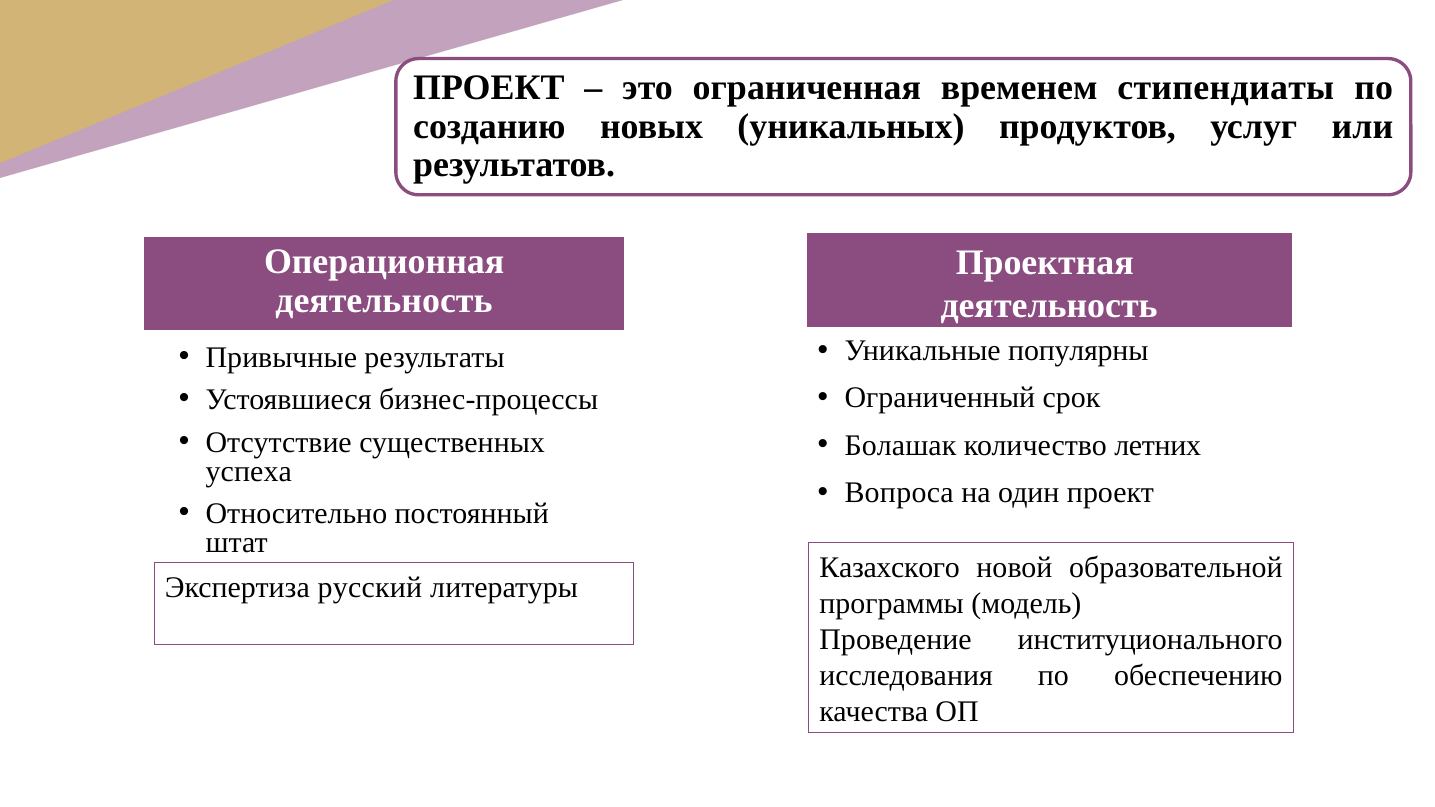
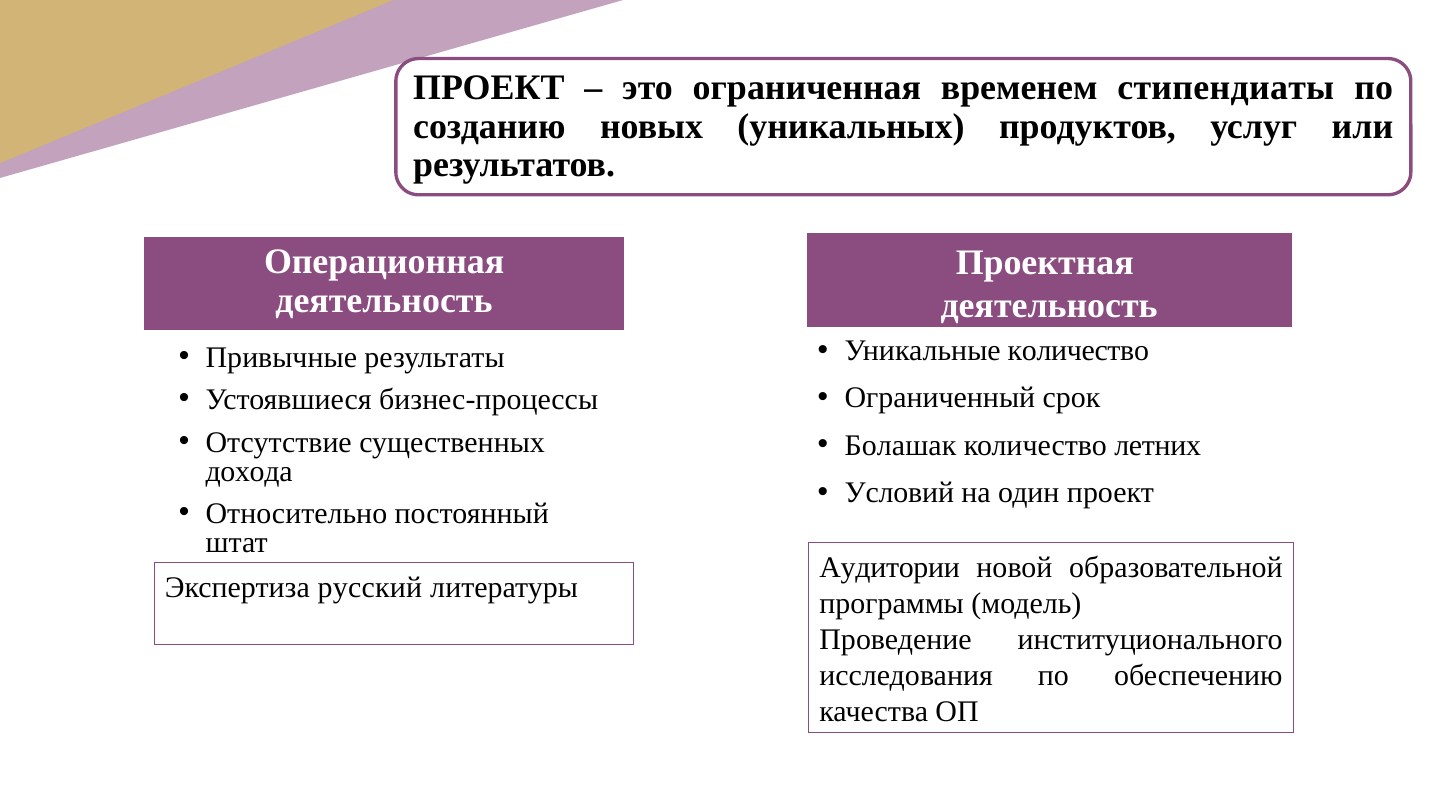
Уникальные популярны: популярны -> количество
успеха: успеха -> дохода
Вопроса: Вопроса -> Условий
Казахского: Казахского -> Аудитории
